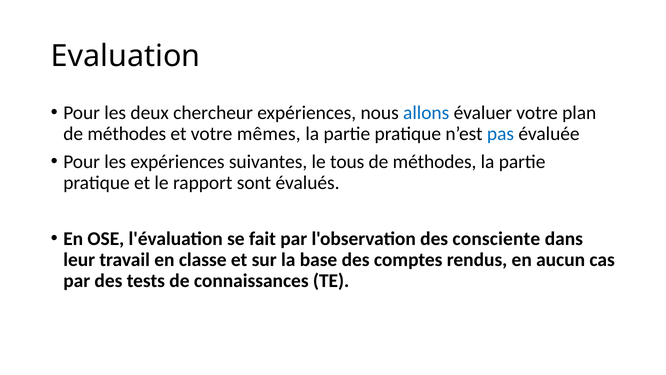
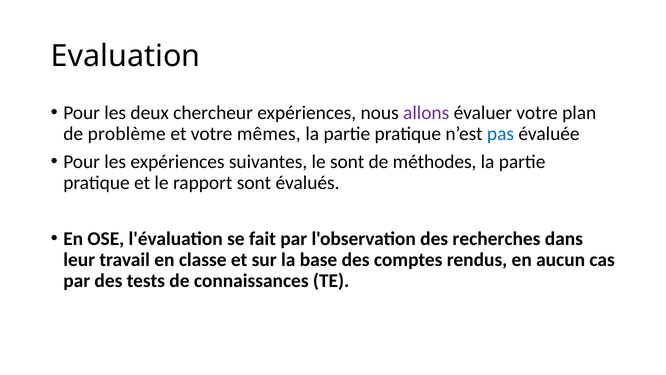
allons colour: blue -> purple
méthodes at (127, 134): méthodes -> problème
le tous: tous -> sont
consciente: consciente -> recherches
